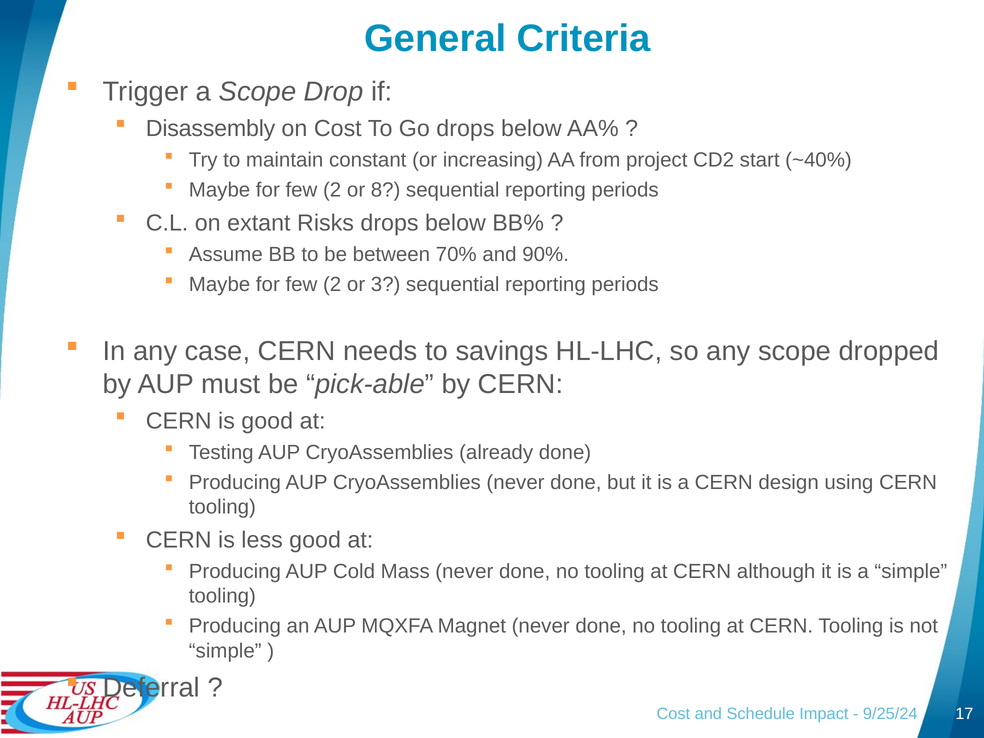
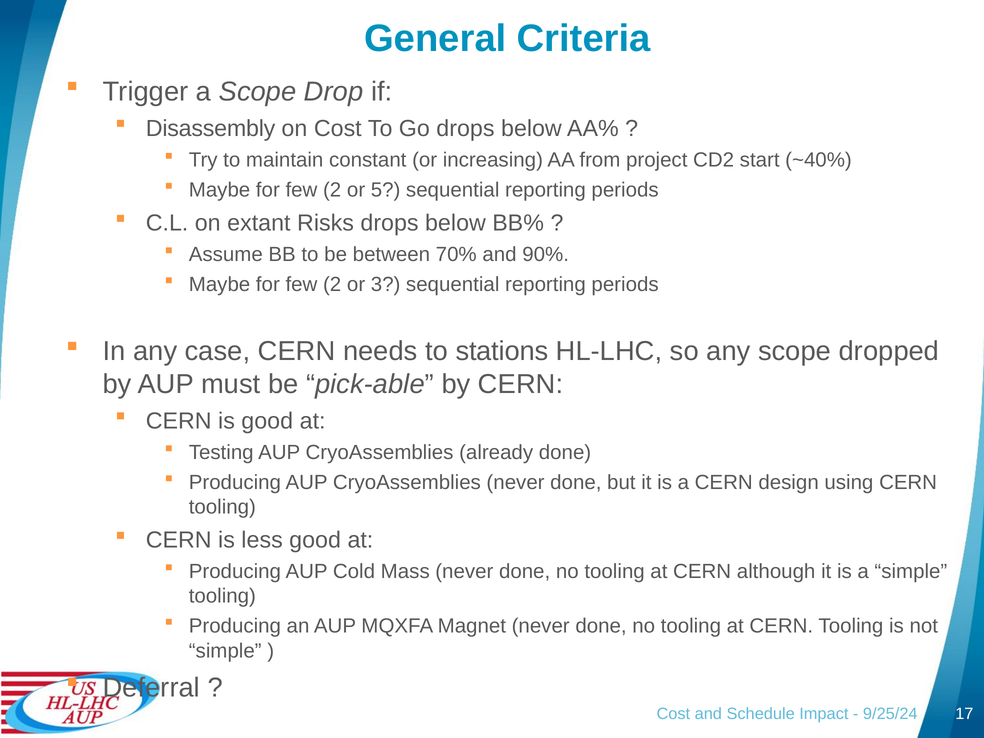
8: 8 -> 5
savings: savings -> stations
